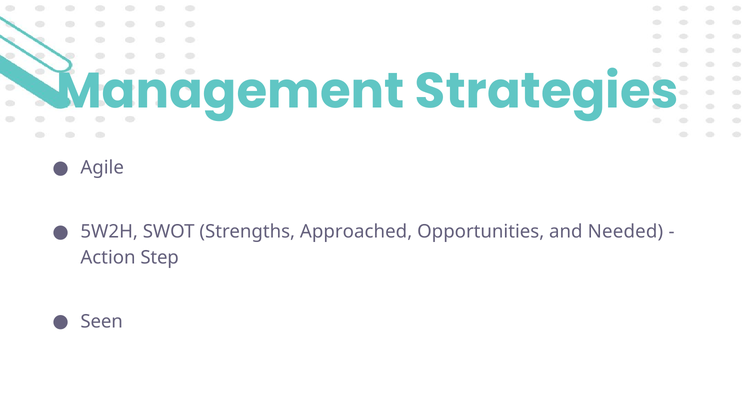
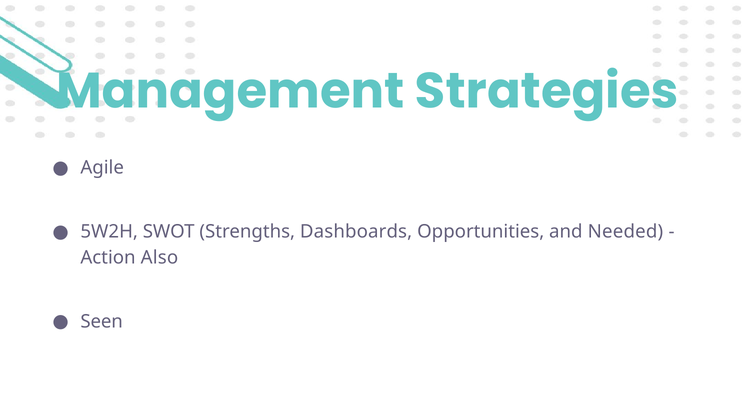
Approached: Approached -> Dashboards
Step: Step -> Also
